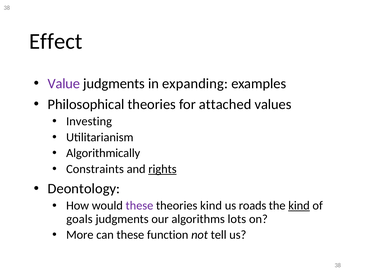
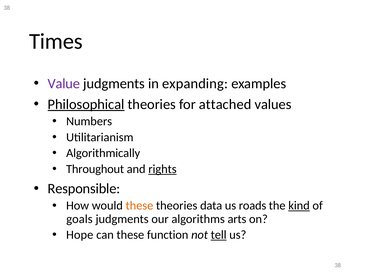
Effect: Effect -> Times
Philosophical underline: none -> present
Investing: Investing -> Numbers
Constraints: Constraints -> Throughout
Deontology: Deontology -> Responsible
these at (139, 205) colour: purple -> orange
theories kind: kind -> data
lots: lots -> arts
More: More -> Hope
tell underline: none -> present
